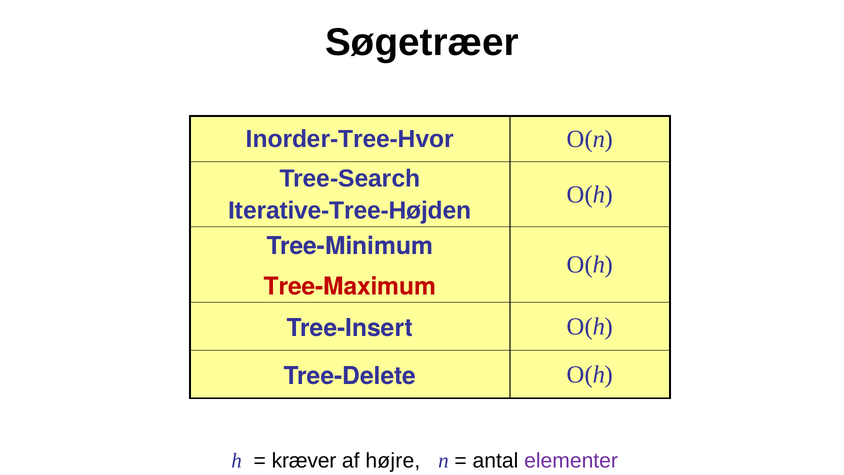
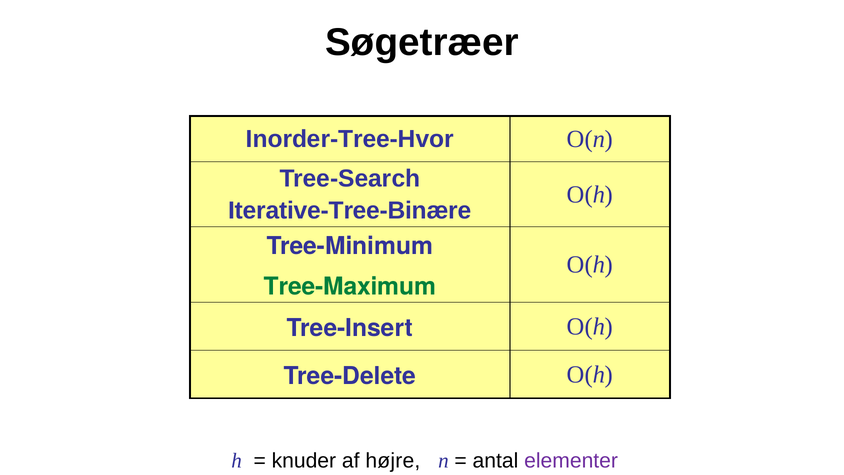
Iterative-Tree-Højden: Iterative-Tree-Højden -> Iterative-Tree-Binære
Tree-Maximum colour: red -> green
kræver: kræver -> knuder
